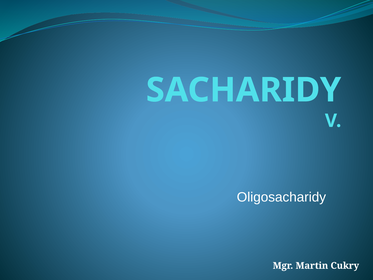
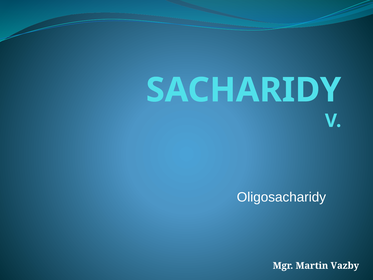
Cukry: Cukry -> Vazby
